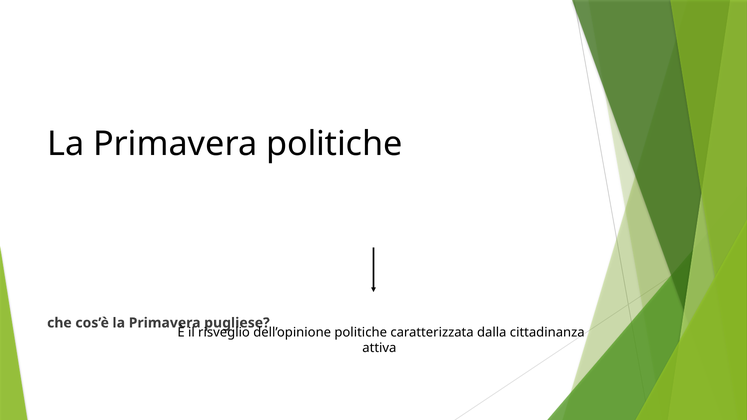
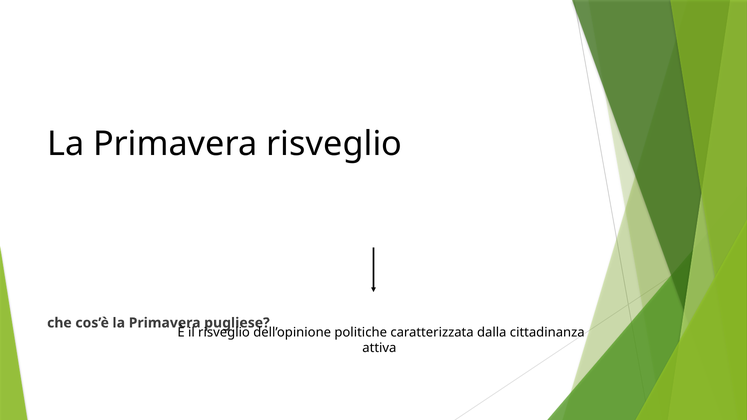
Primavera politiche: politiche -> risveglio
